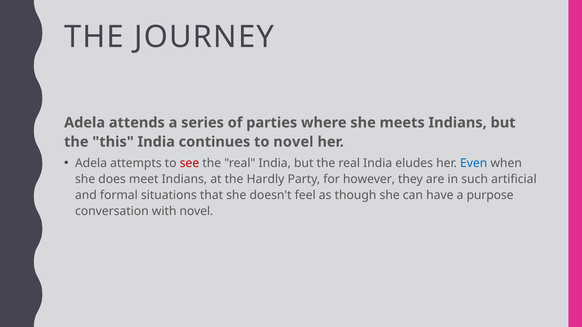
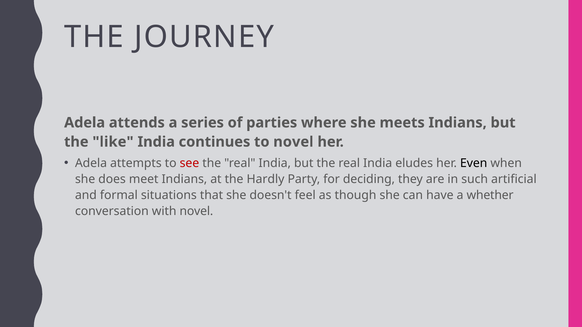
this: this -> like
Even colour: blue -> black
however: however -> deciding
purpose: purpose -> whether
